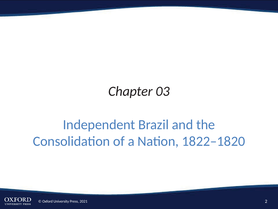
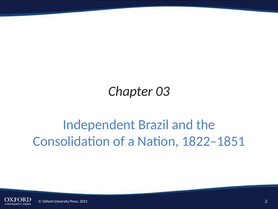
1822–1820: 1822–1820 -> 1822–1851
